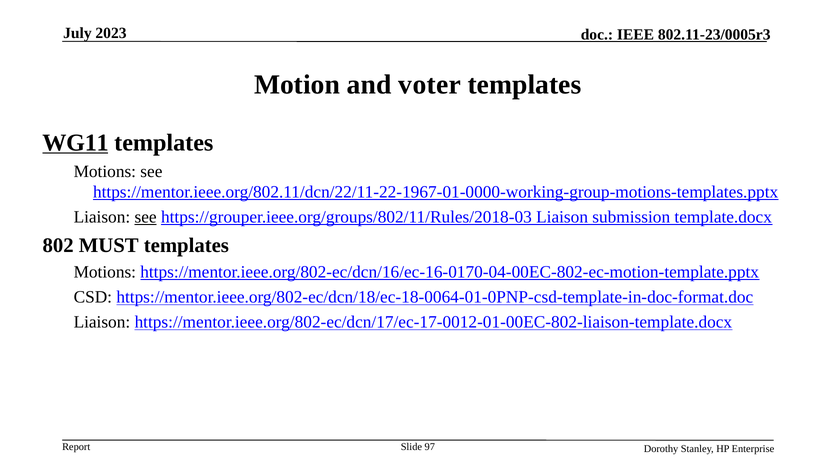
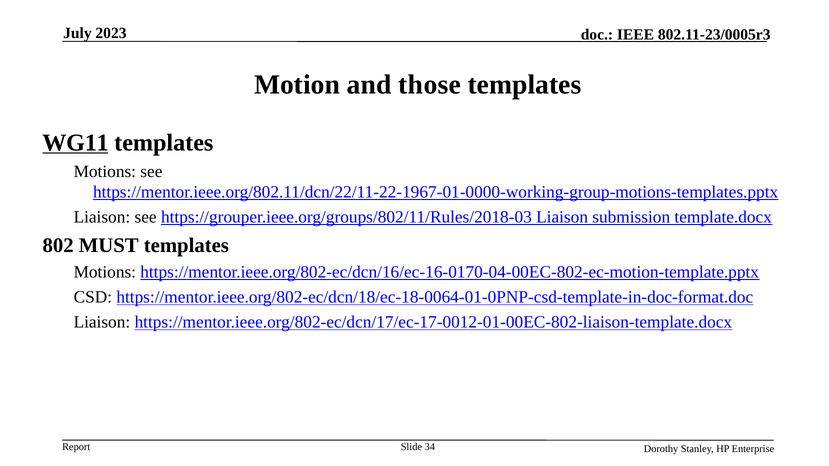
voter: voter -> those
see at (146, 217) underline: present -> none
97: 97 -> 34
